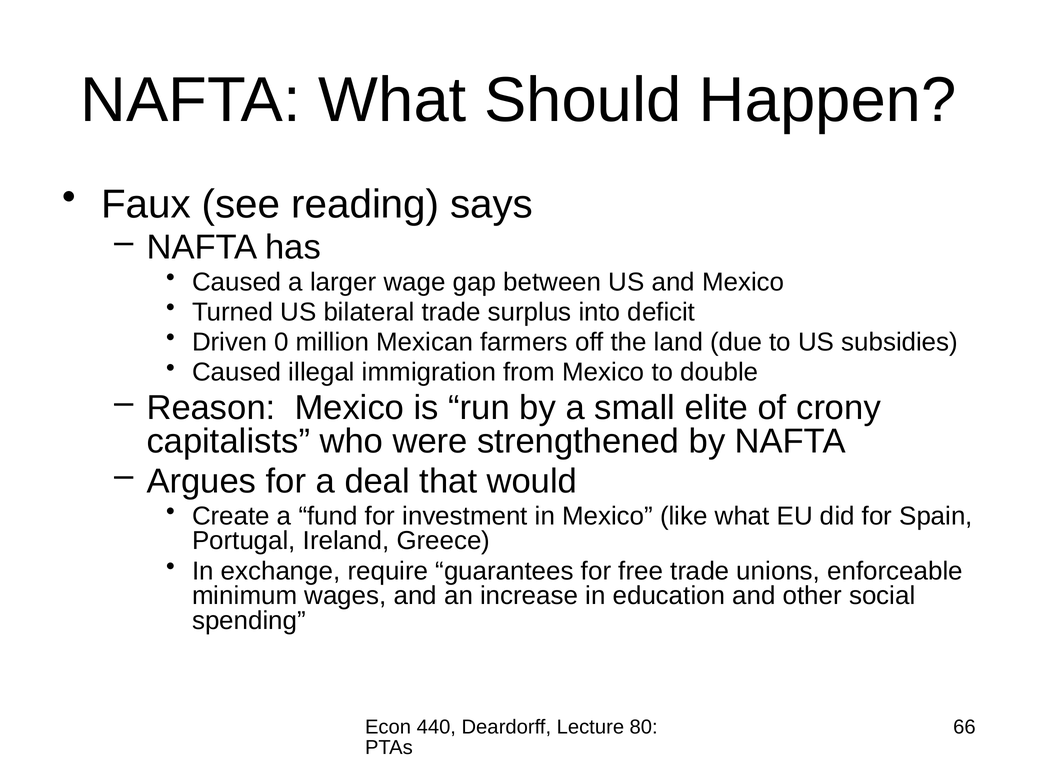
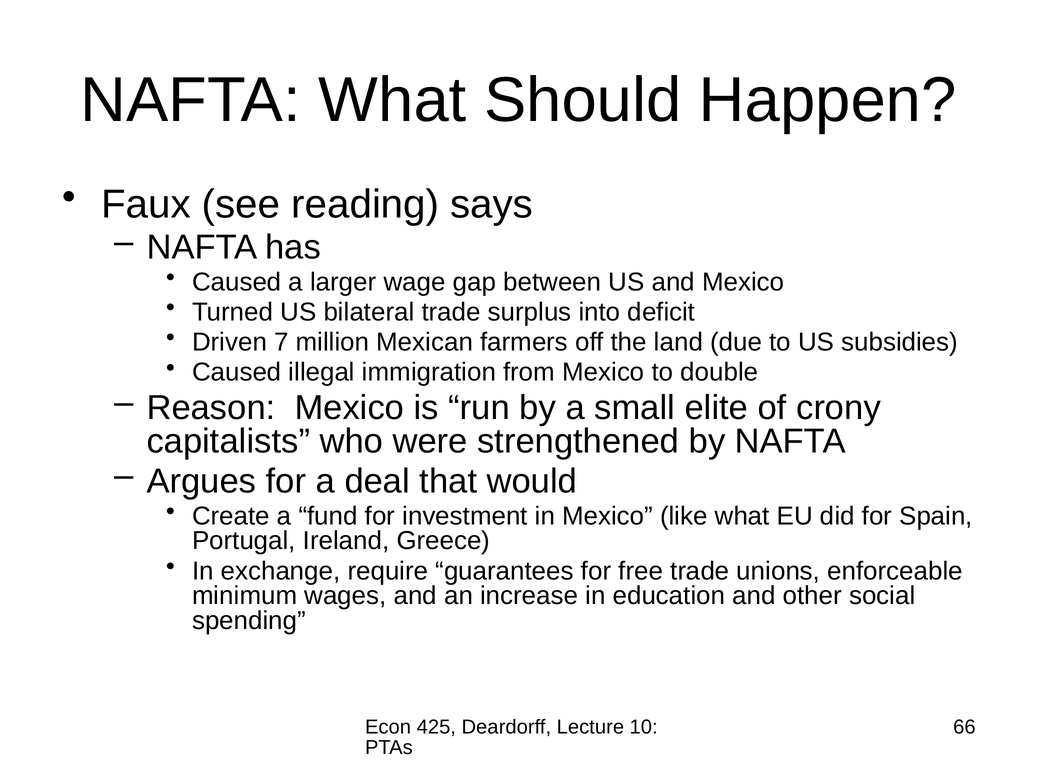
0: 0 -> 7
440: 440 -> 425
80: 80 -> 10
